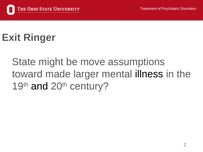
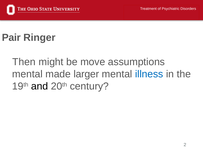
Exit: Exit -> Pair
State: State -> Then
toward at (27, 74): toward -> mental
illness colour: black -> blue
